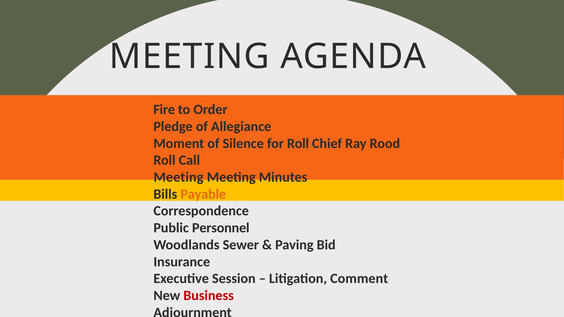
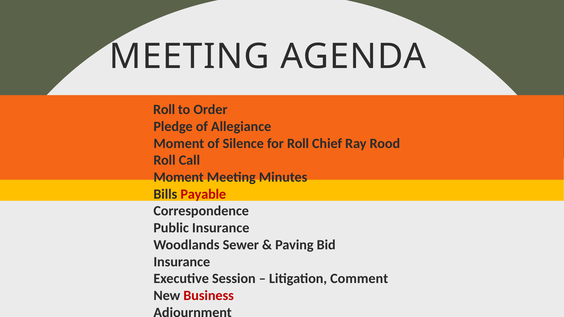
Fire at (164, 110): Fire -> Roll
Meeting at (178, 177): Meeting -> Moment
Payable colour: orange -> red
Public Personnel: Personnel -> Insurance
